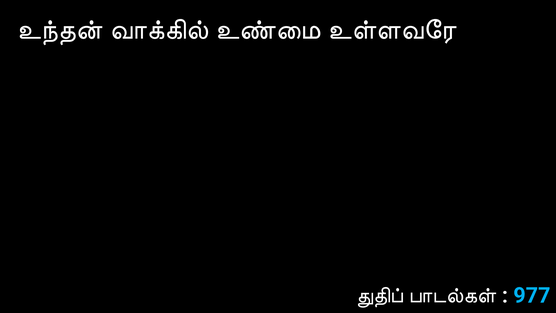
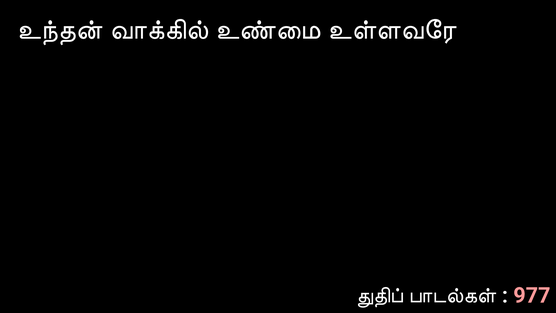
977 colour: light blue -> pink
